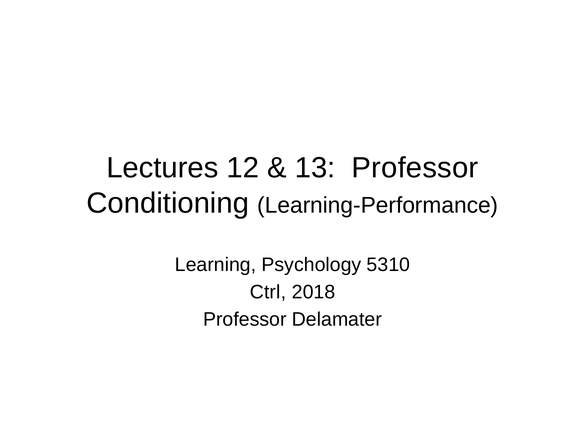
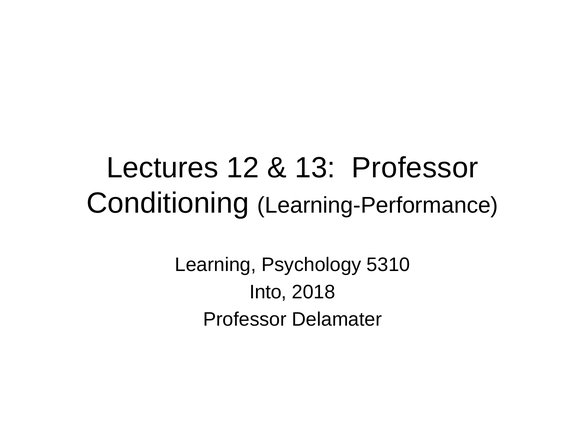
Ctrl: Ctrl -> Into
